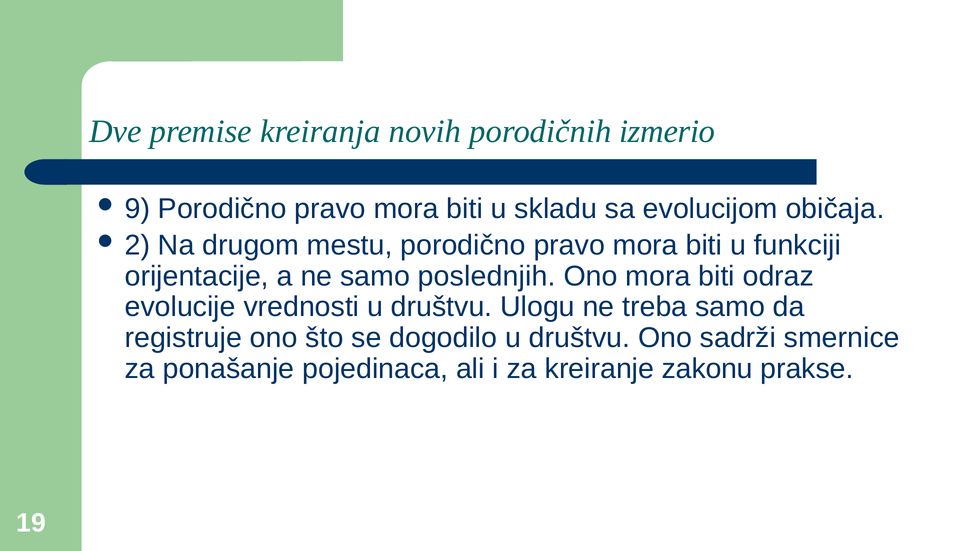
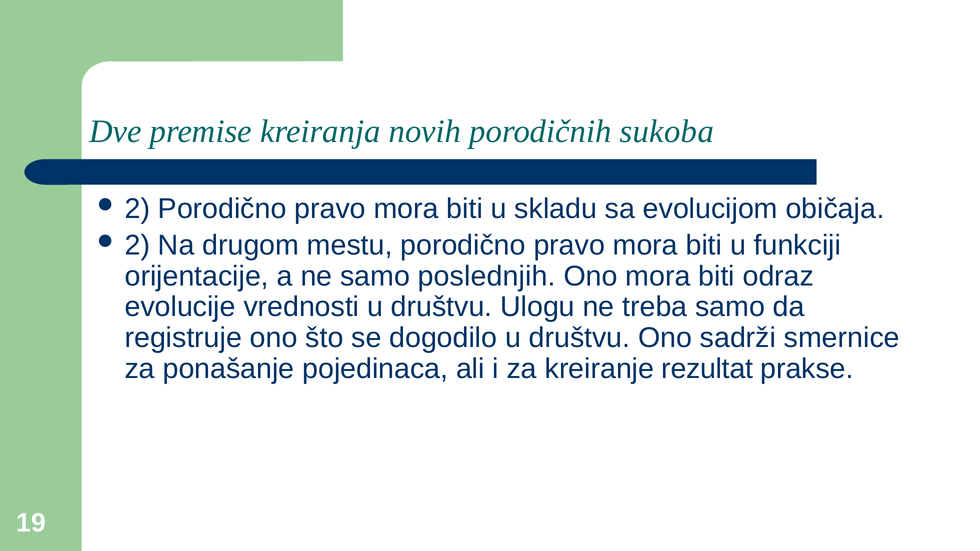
izmerio: izmerio -> sukoba
9 at (137, 209): 9 -> 2
zakonu: zakonu -> rezultat
